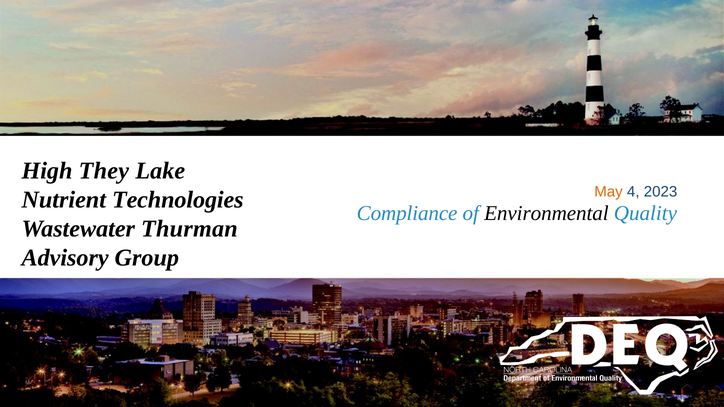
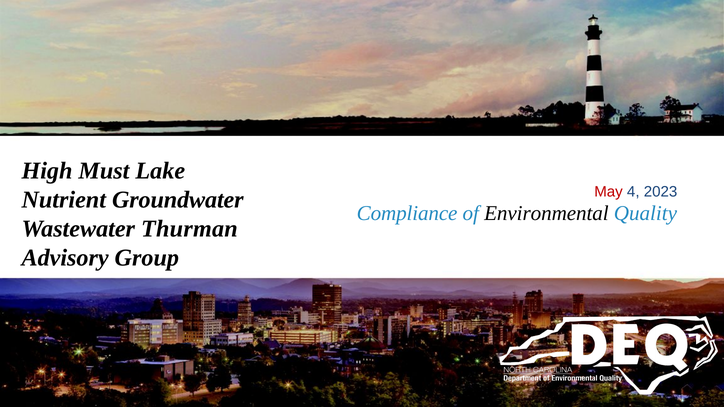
They: They -> Must
May colour: orange -> red
Technologies: Technologies -> Groundwater
